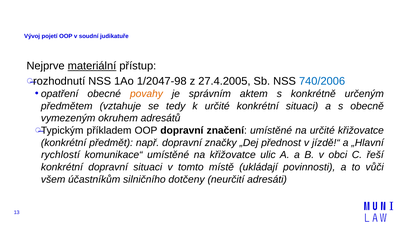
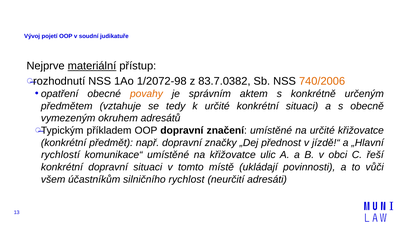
1/2047-98: 1/2047-98 -> 1/2072-98
27.4.2005: 27.4.2005 -> 83.7.0382
740/2006 colour: blue -> orange
dotčeny: dotčeny -> rychlost
